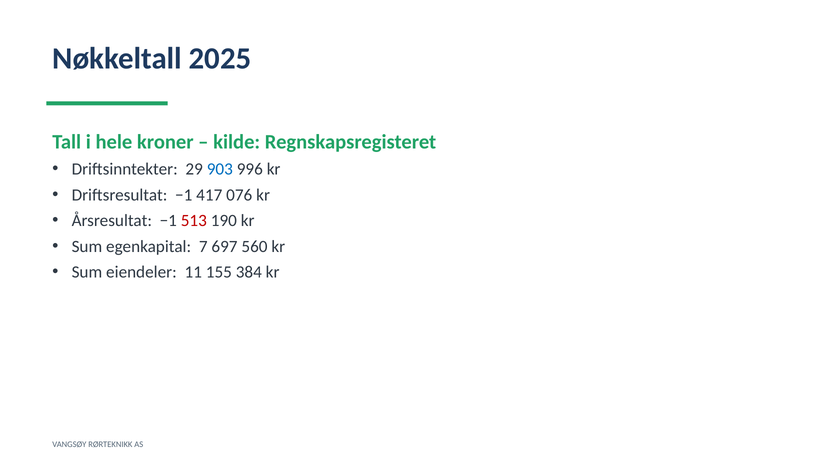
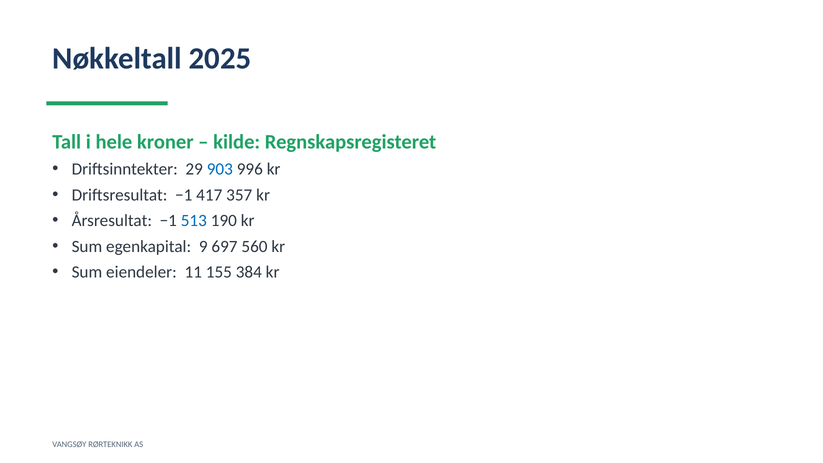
076: 076 -> 357
513 colour: red -> blue
7: 7 -> 9
